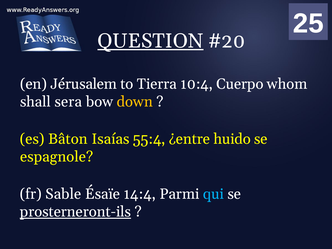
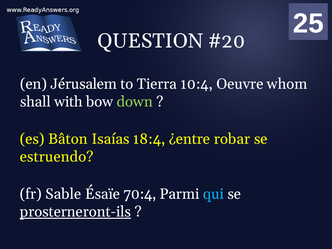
QUESTION underline: present -> none
Cuerpo: Cuerpo -> Oeuvre
sera: sera -> with
down colour: yellow -> light green
55:4: 55:4 -> 18:4
huido: huido -> robar
espagnole: espagnole -> estruendo
14:4: 14:4 -> 70:4
